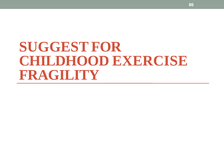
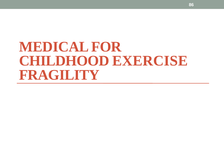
SUGGEST: SUGGEST -> MEDICAL
